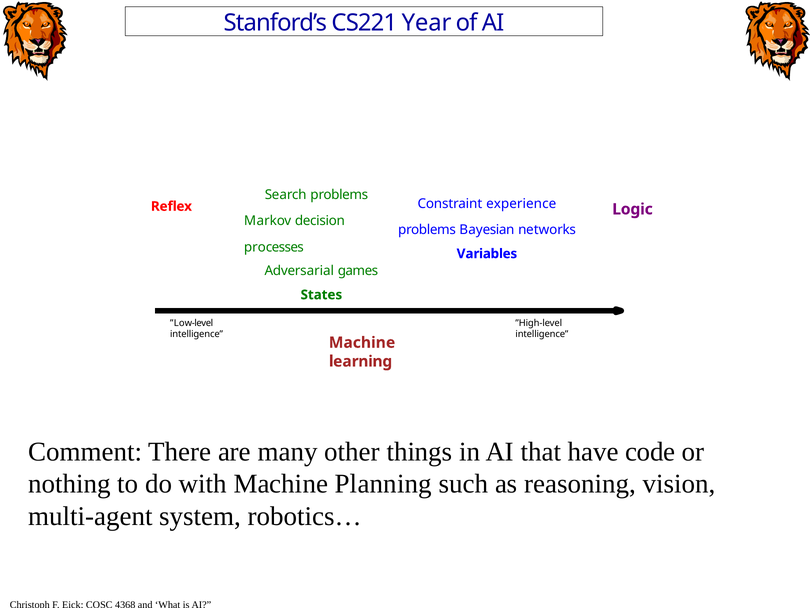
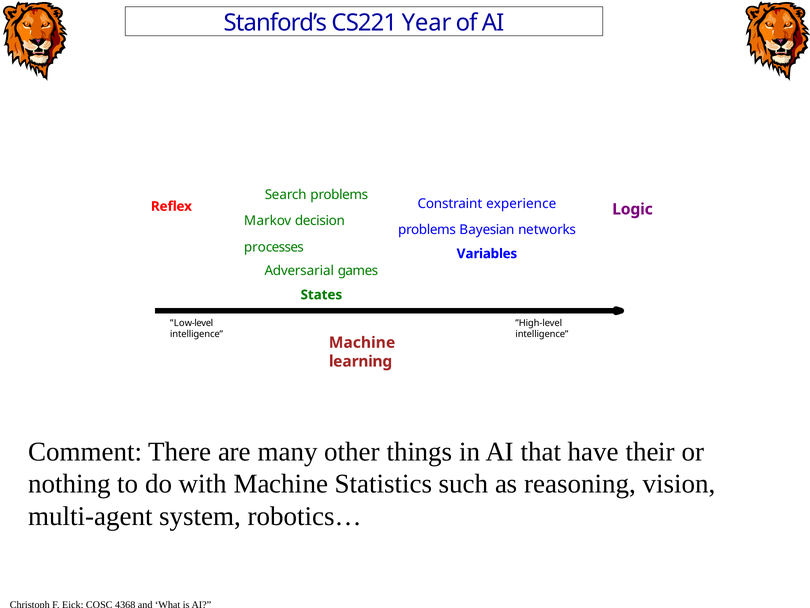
code: code -> their
Planning: Planning -> Statistics
